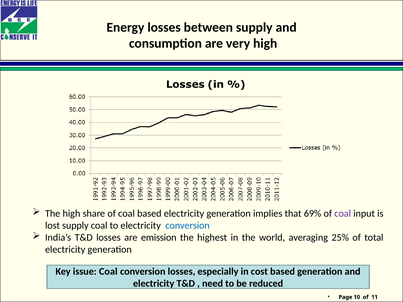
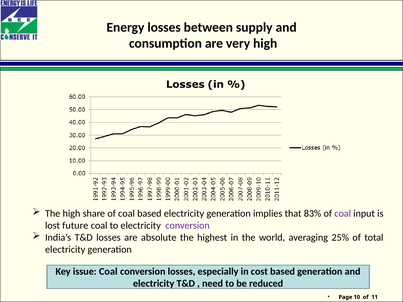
69%: 69% -> 83%
lost supply: supply -> future
conversion at (188, 226) colour: blue -> purple
emission: emission -> absolute
